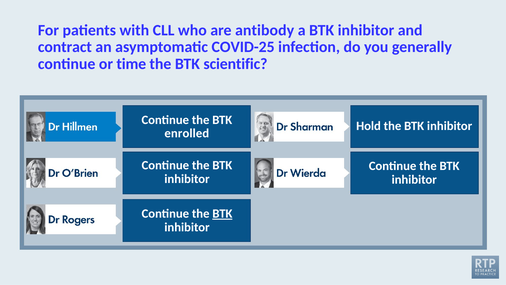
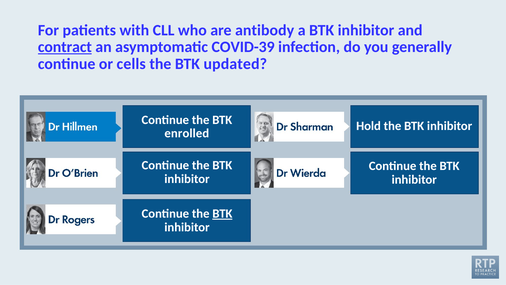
contract underline: none -> present
COVID-25: COVID-25 -> COVID-39
time: time -> cells
scientific: scientific -> updated
